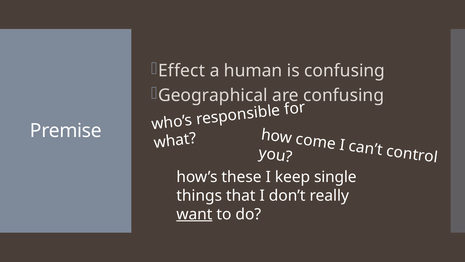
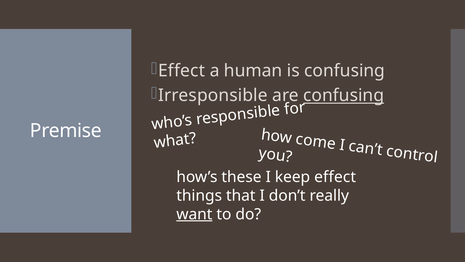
Geographical: Geographical -> Irresponsible
confusing at (344, 95) underline: none -> present
keep single: single -> effect
